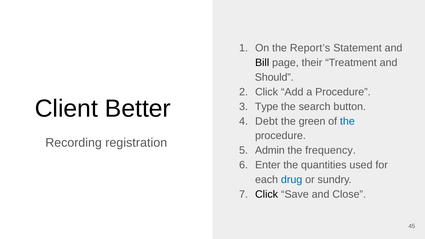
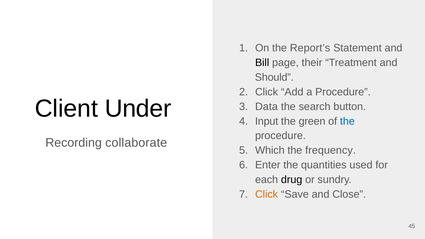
Better: Better -> Under
Type: Type -> Data
Debt: Debt -> Input
registration: registration -> collaborate
Admin: Admin -> Which
drug colour: blue -> black
Click at (267, 194) colour: black -> orange
